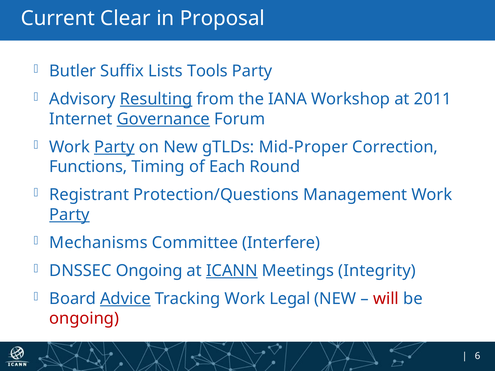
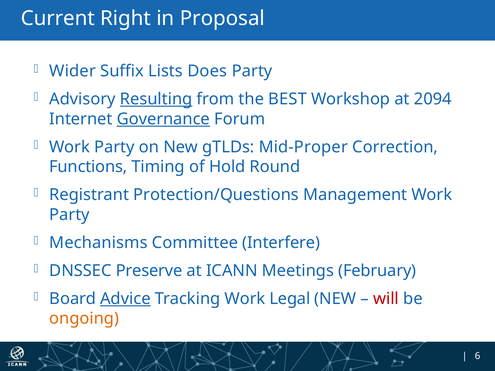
Clear: Clear -> Right
Butler: Butler -> Wider
Tools: Tools -> Does
IANA: IANA -> BEST
2011: 2011 -> 2094
Party at (114, 147) underline: present -> none
Each: Each -> Hold
Party at (70, 215) underline: present -> none
DNSSEC Ongoing: Ongoing -> Preserve
ICANN underline: present -> none
Integrity: Integrity -> February
ongoing at (84, 319) colour: red -> orange
